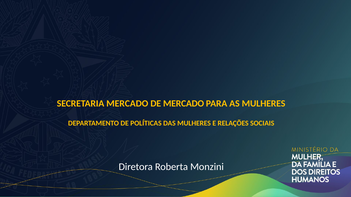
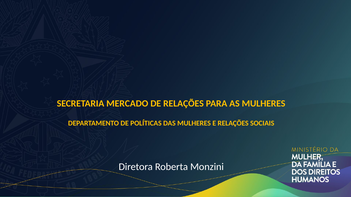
DE MERCADO: MERCADO -> RELAÇÕES
